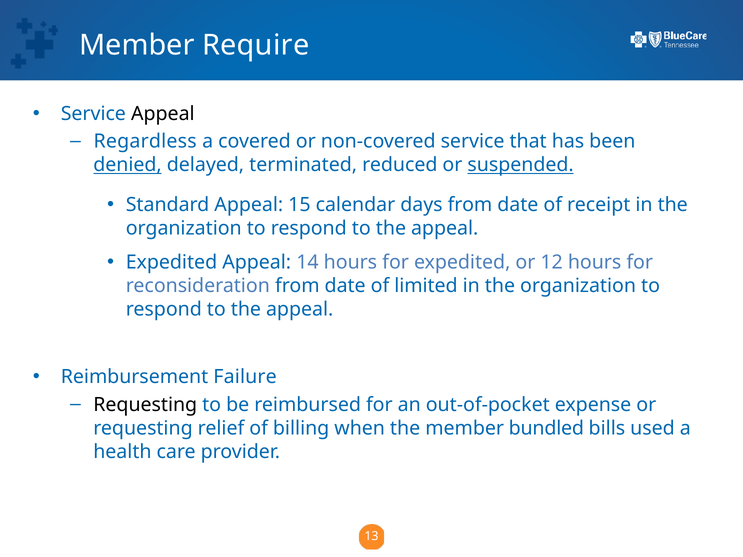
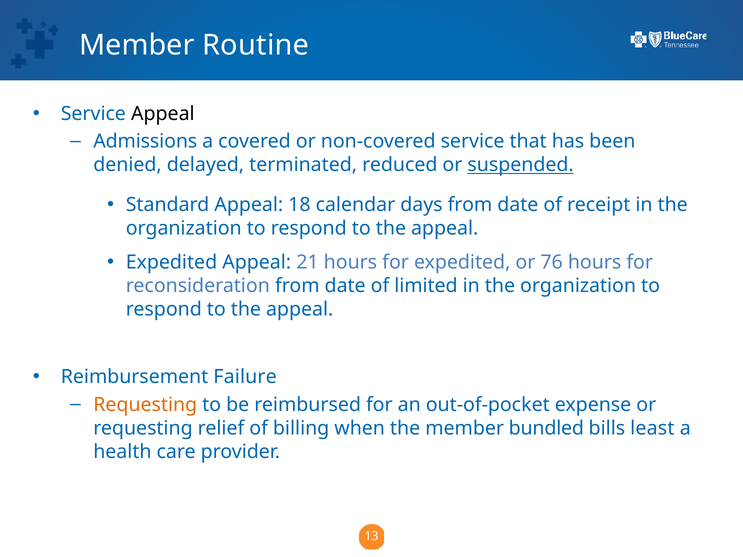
Require: Require -> Routine
Regardless: Regardless -> Admissions
denied underline: present -> none
15: 15 -> 18
14: 14 -> 21
12: 12 -> 76
Requesting at (145, 405) colour: black -> orange
used: used -> least
